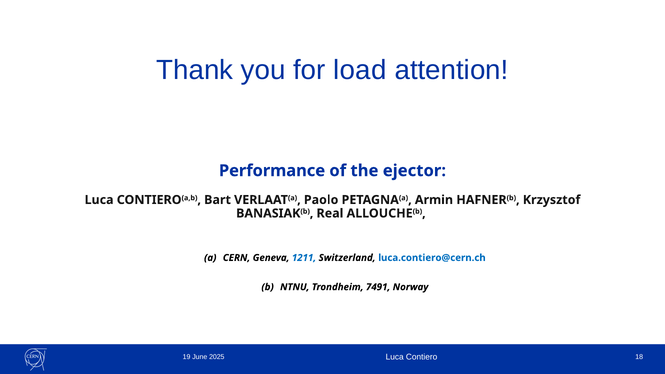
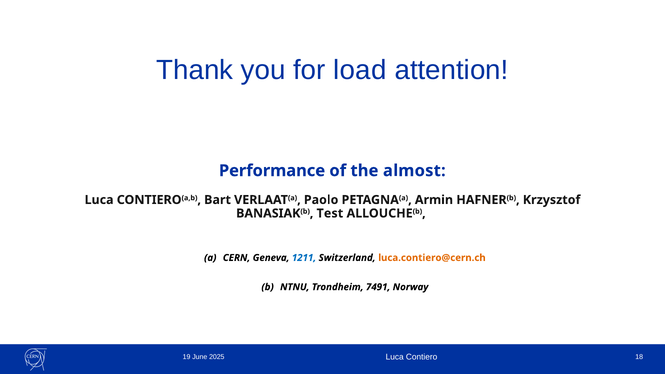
ejector: ejector -> almost
Real: Real -> Test
luca.contiero@cern.ch colour: blue -> orange
